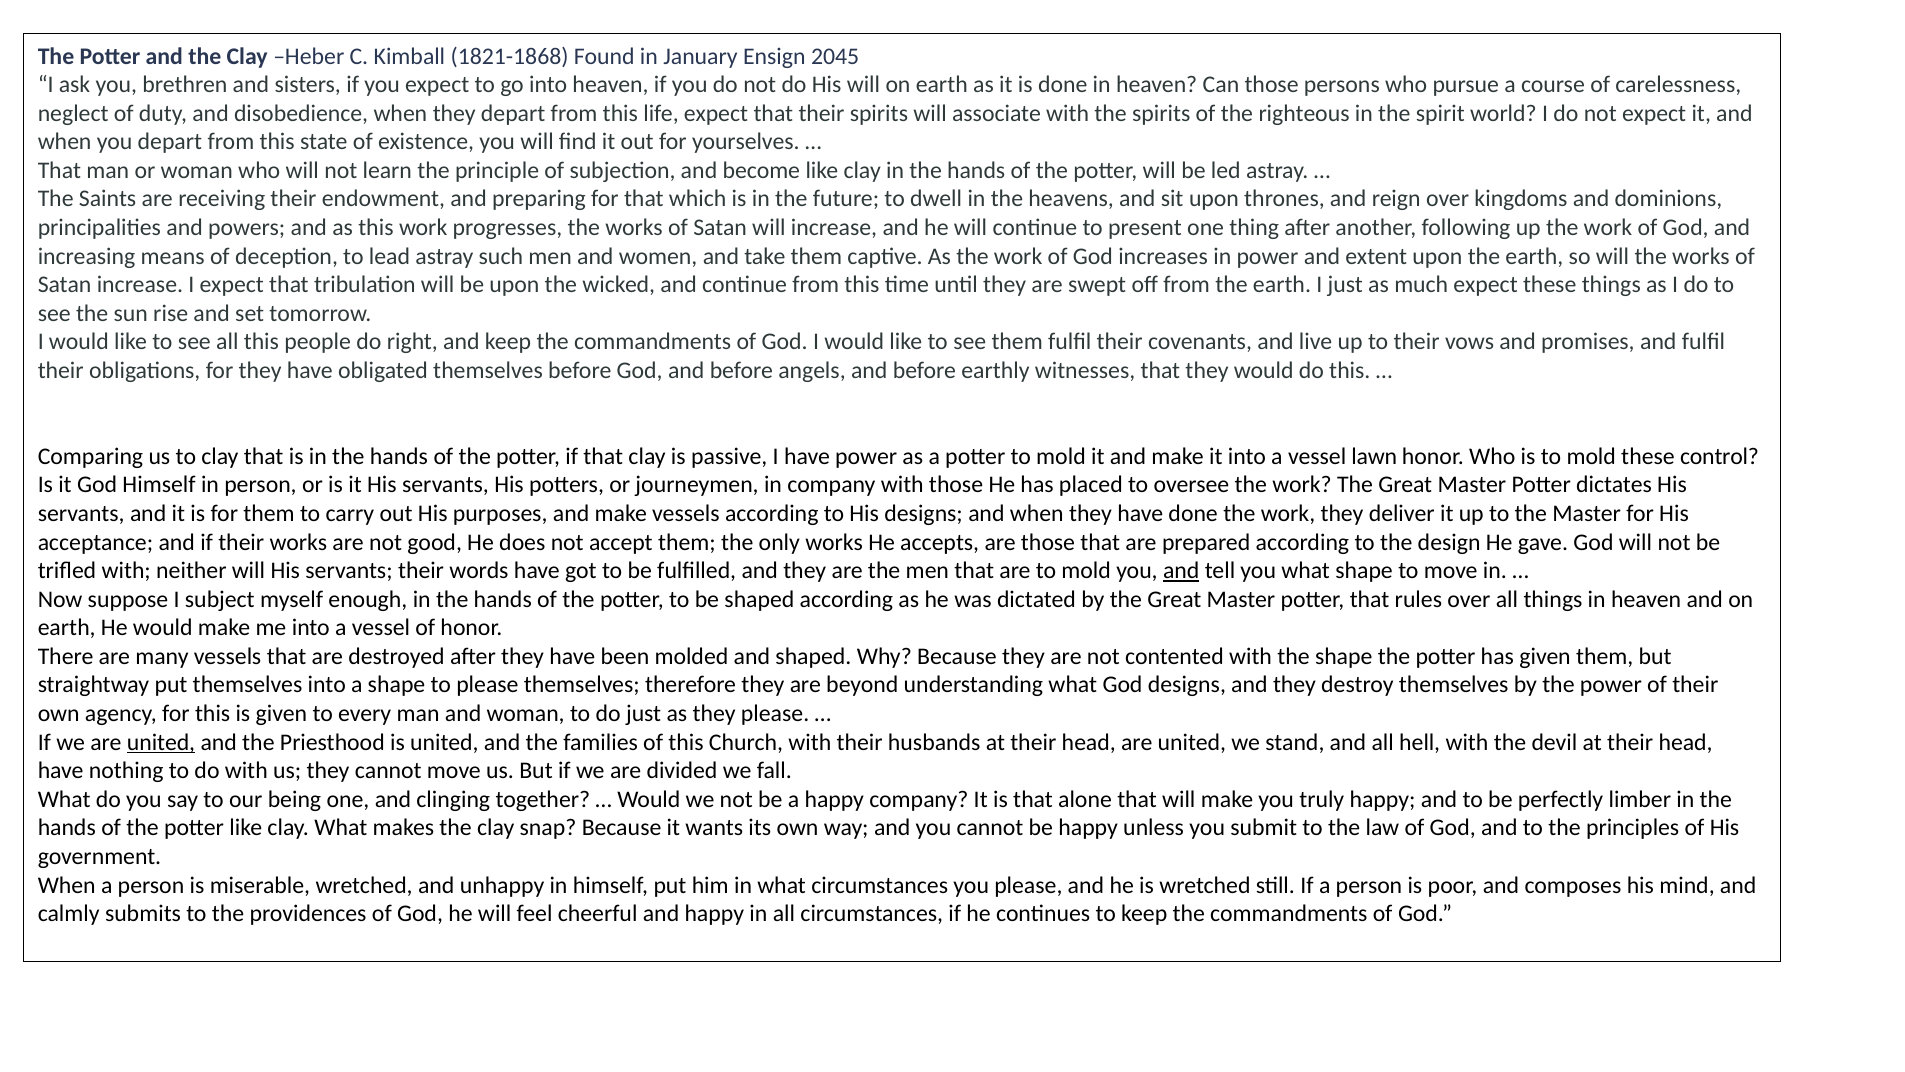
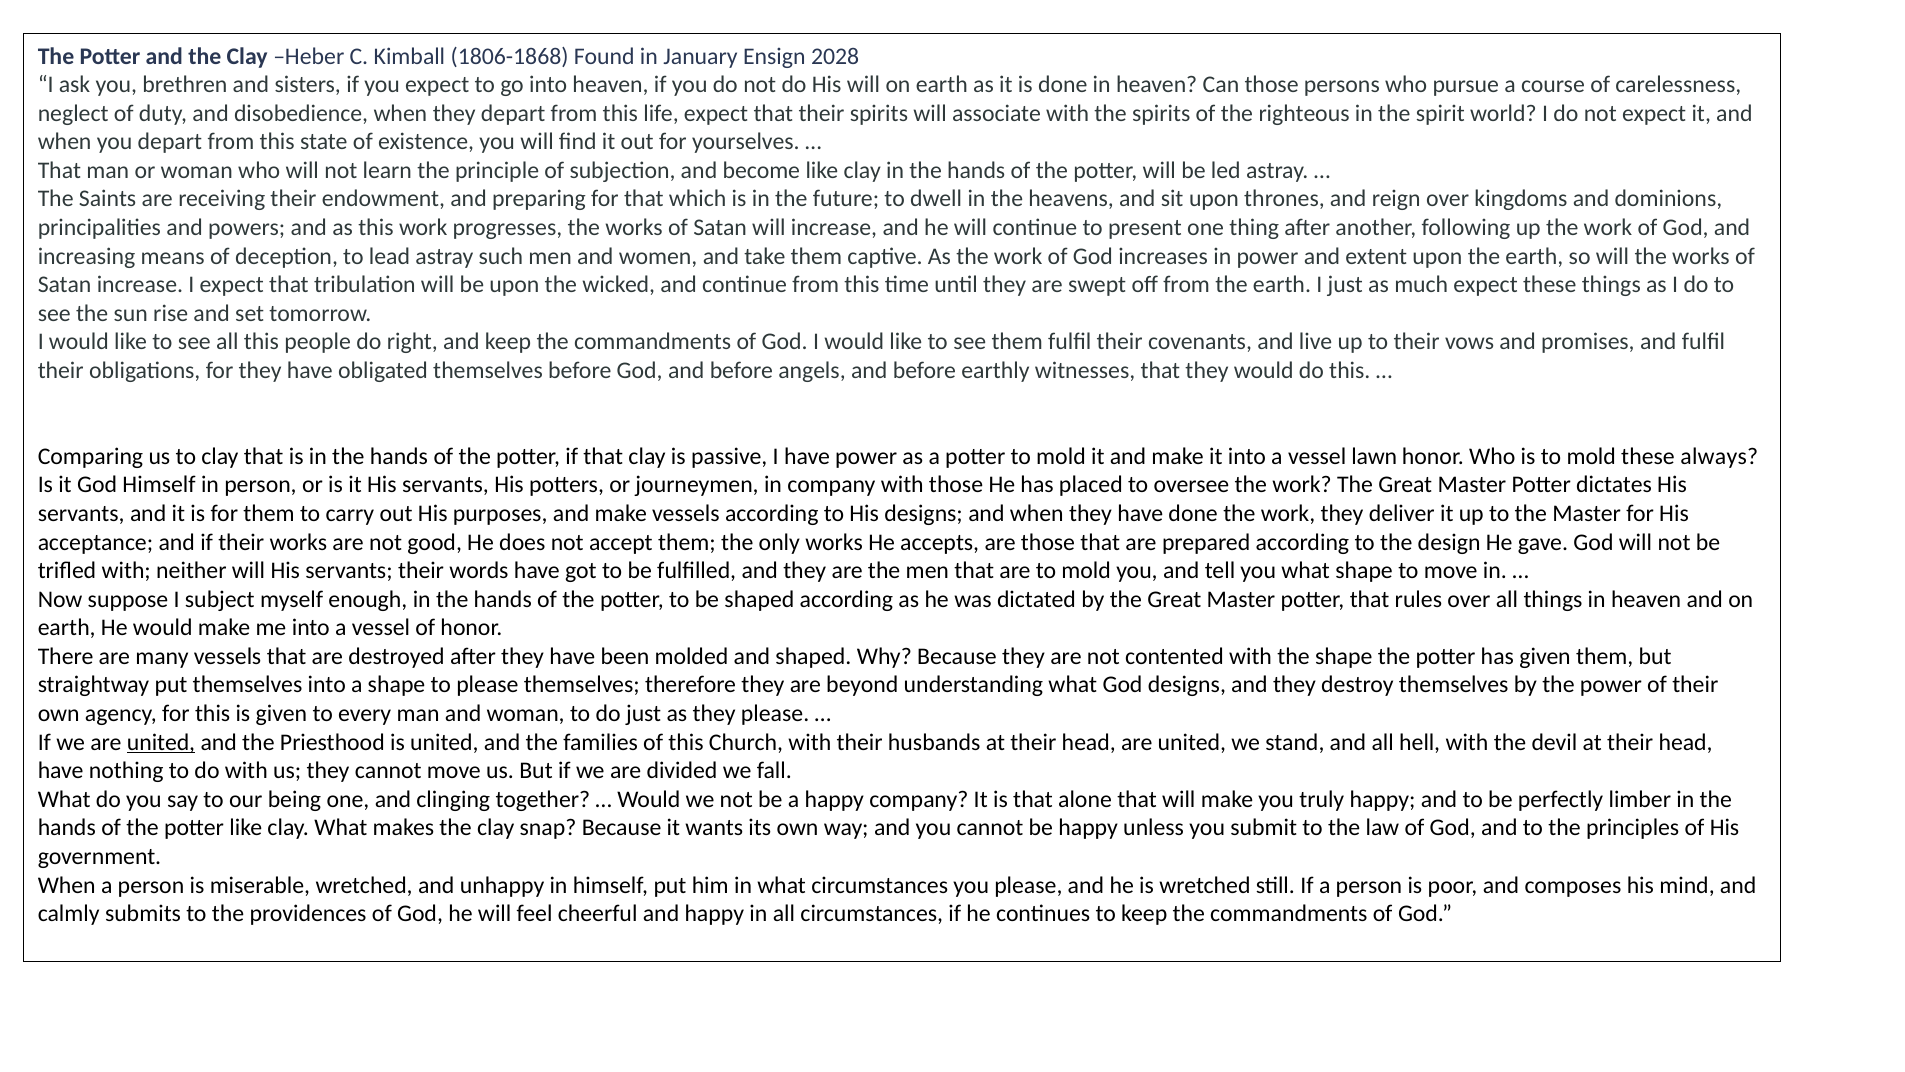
1821-1868: 1821-1868 -> 1806-1868
2045: 2045 -> 2028
control: control -> always
and at (1181, 571) underline: present -> none
